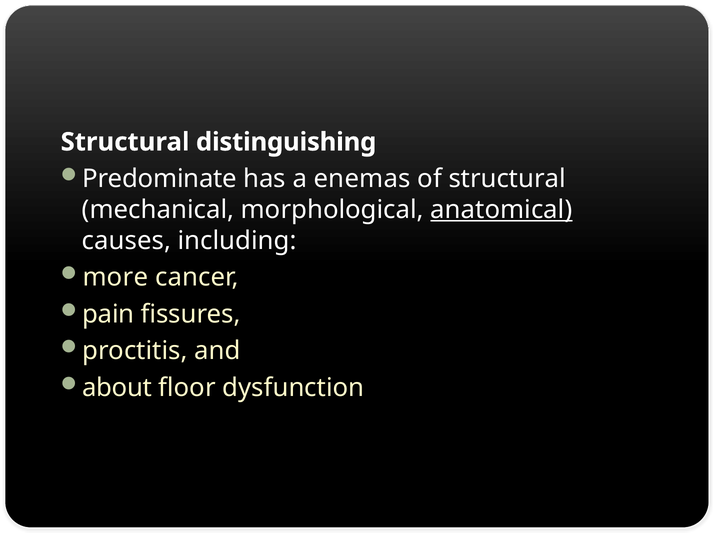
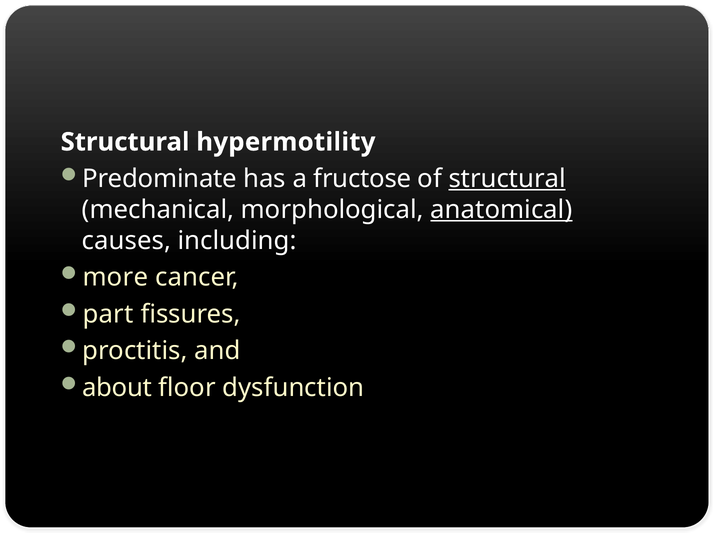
distinguishing: distinguishing -> hypermotility
enemas: enemas -> fructose
structural at (507, 179) underline: none -> present
pain: pain -> part
